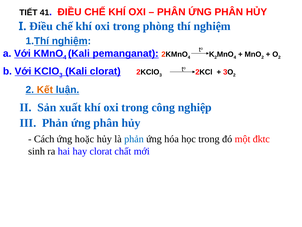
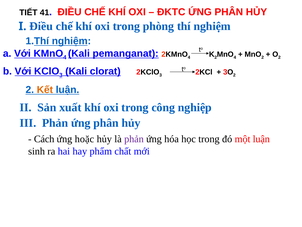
PHÂN at (171, 12): PHÂN -> ĐKTC
phản at (134, 139) colour: blue -> purple
một đktc: đktc -> luận
hay clorat: clorat -> phẩm
